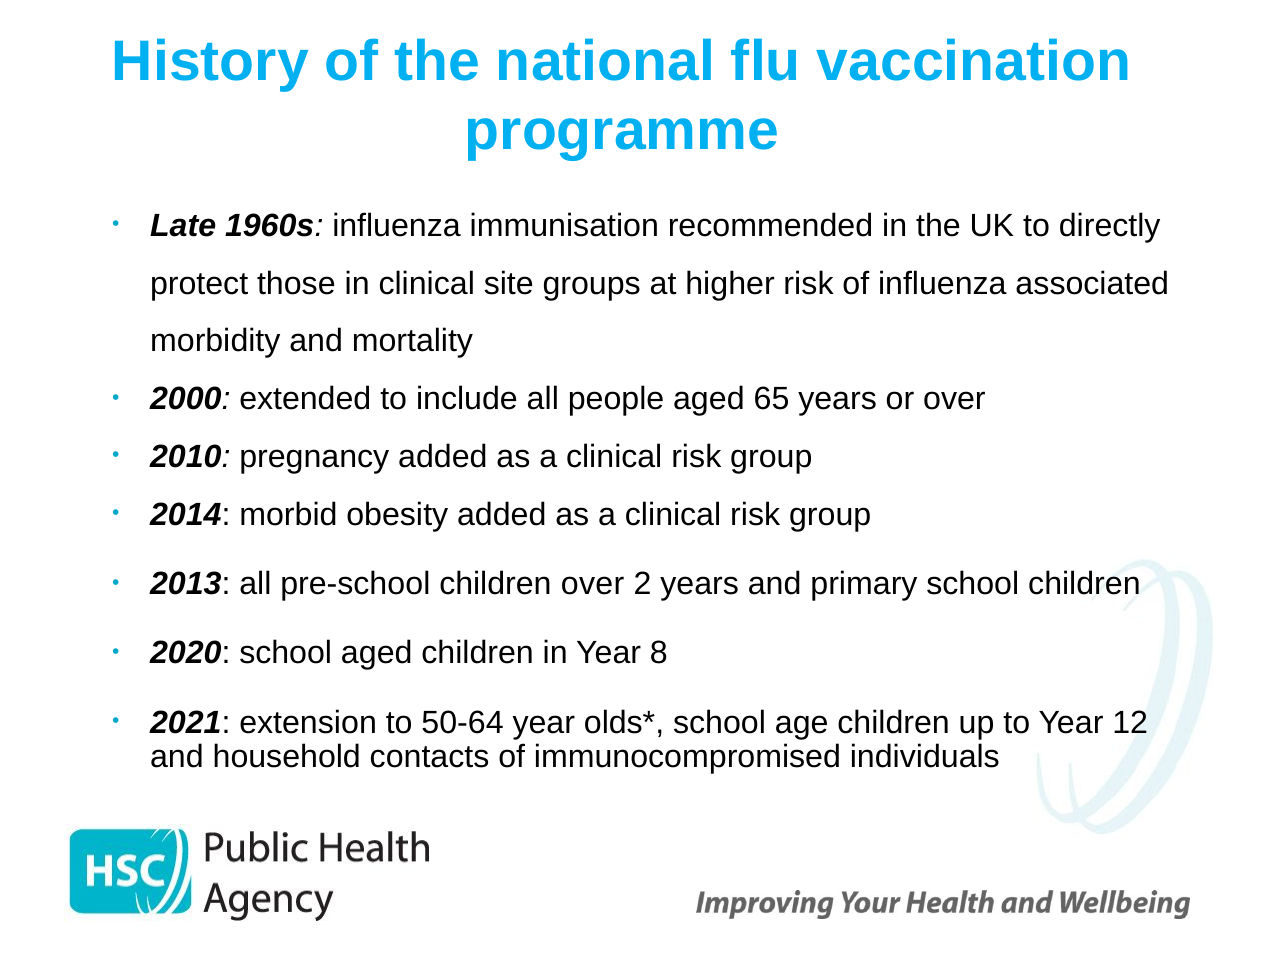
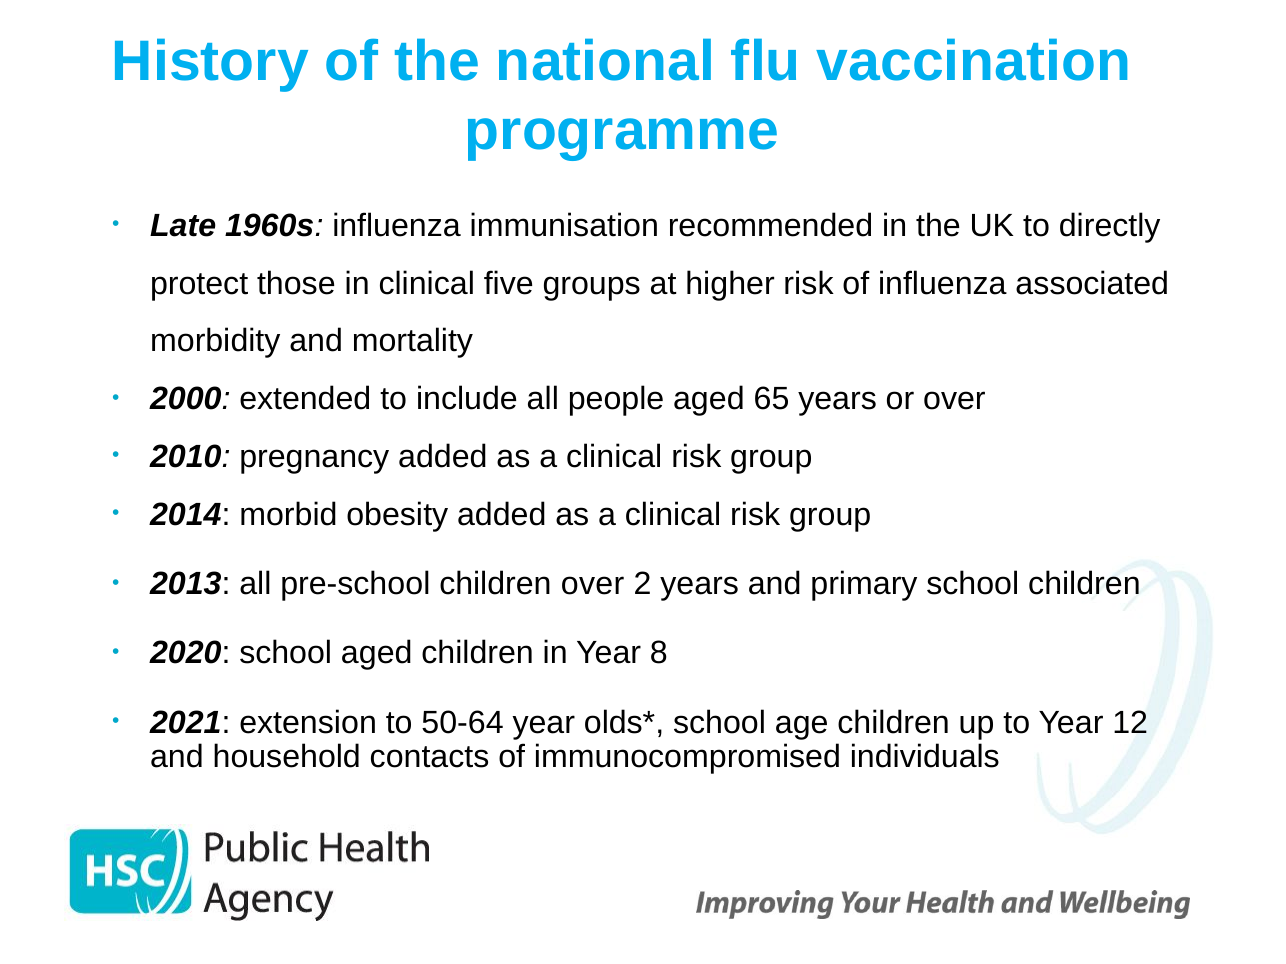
site: site -> five
